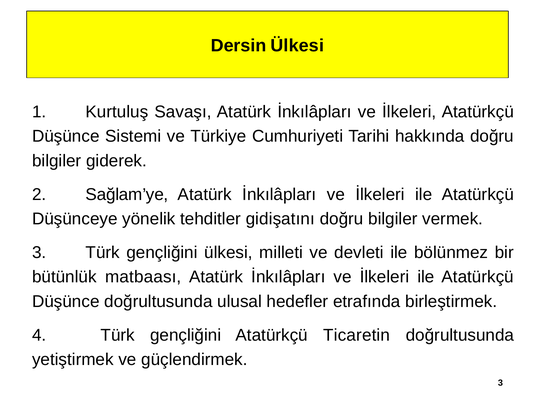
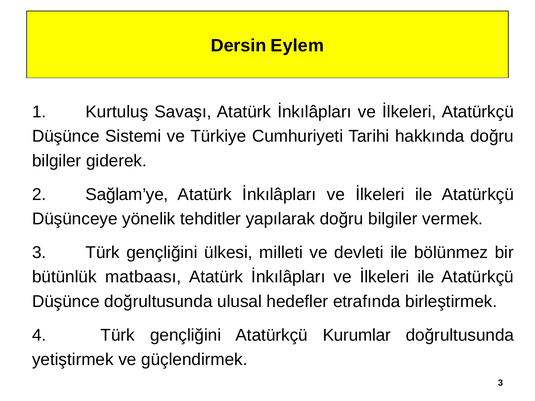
Dersin Ülkesi: Ülkesi -> Eylem
gidişatını: gidişatını -> yapılarak
Ticaretin: Ticaretin -> Kurumlar
